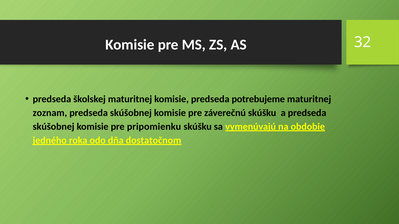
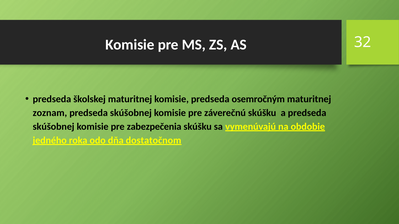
potrebujeme: potrebujeme -> osemročným
pripomienku: pripomienku -> zabezpečenia
